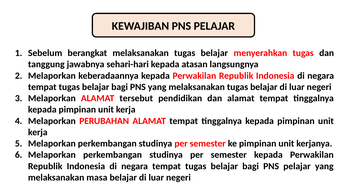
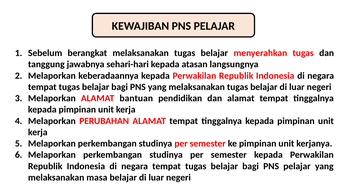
tersebut: tersebut -> bantuan
